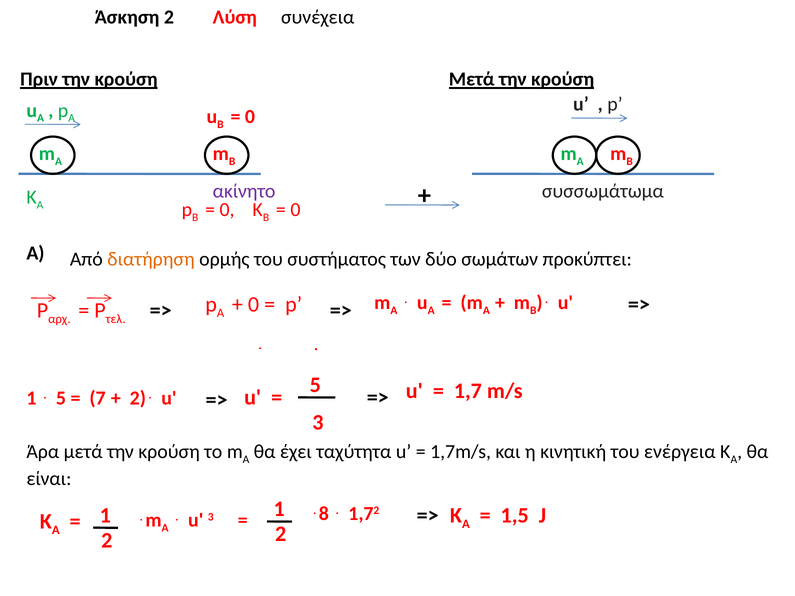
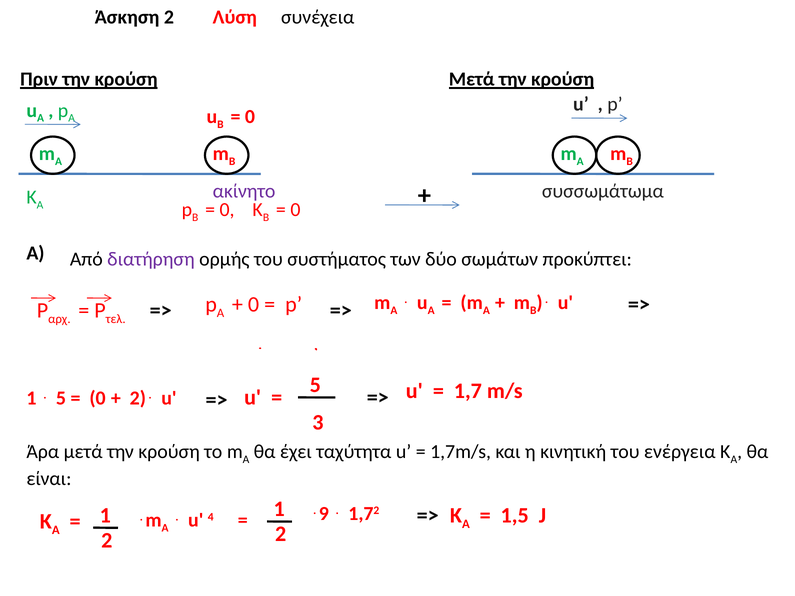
διατήρηση colour: orange -> purple
7 at (98, 399): 7 -> 0
8: 8 -> 9
u 3: 3 -> 4
